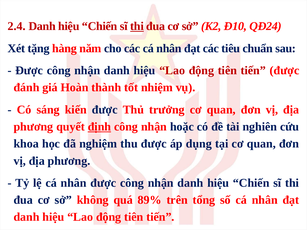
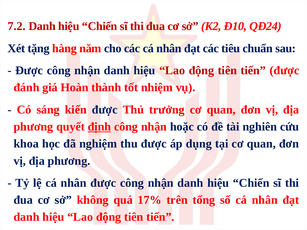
2.4: 2.4 -> 7.2
thi at (137, 26) underline: present -> none
89%: 89% -> 17%
